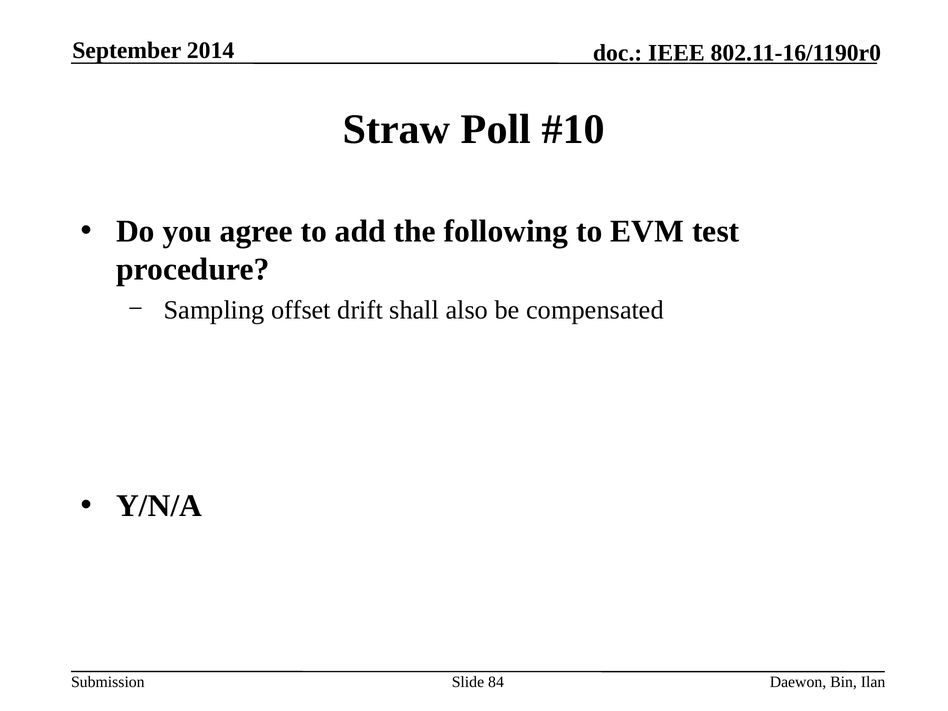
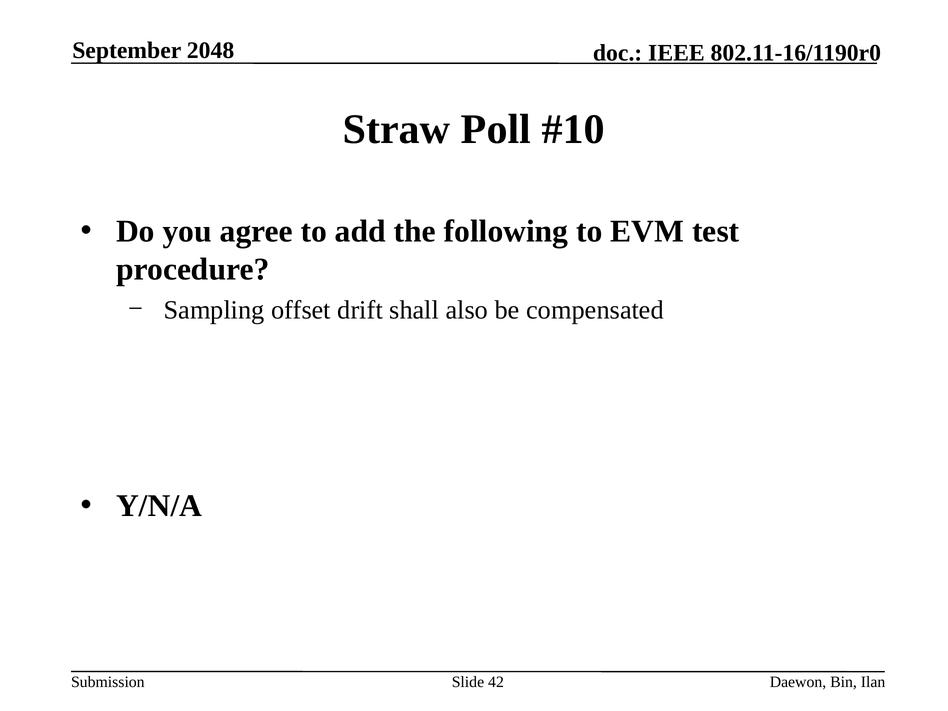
2014: 2014 -> 2048
84: 84 -> 42
